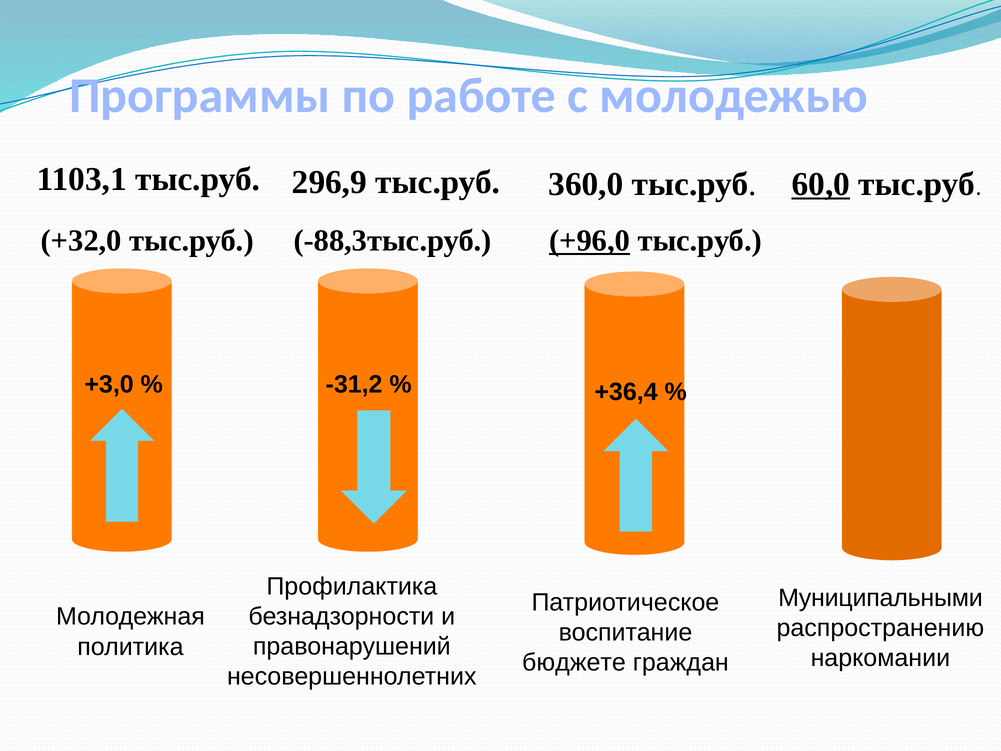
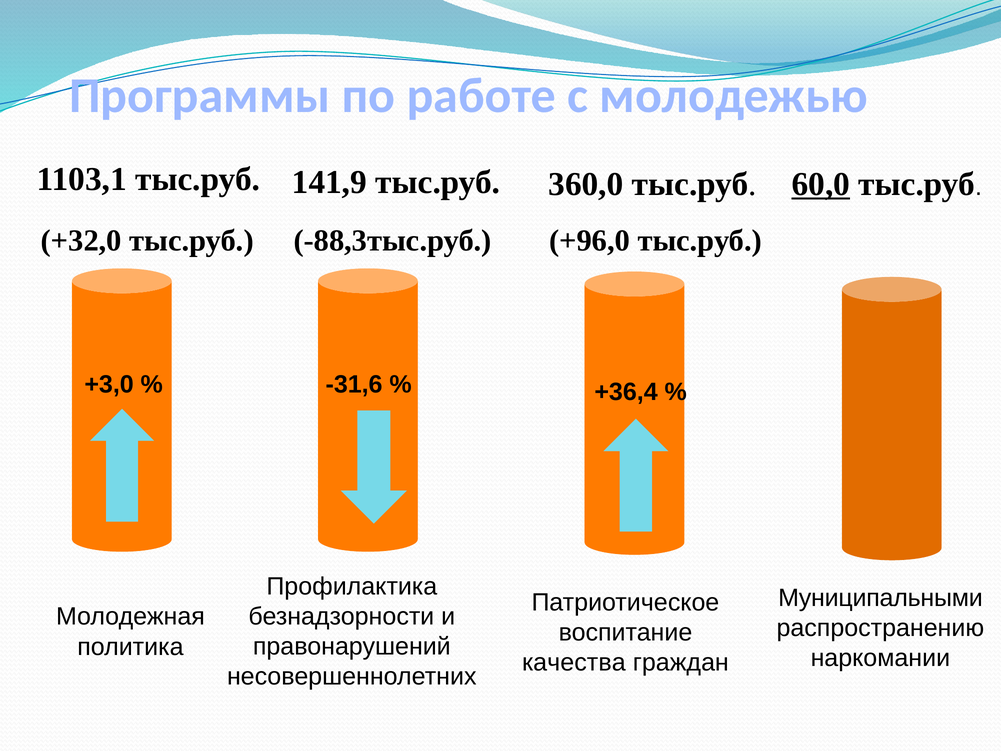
296,9: 296,9 -> 141,9
+96,0 underline: present -> none
-31,2: -31,2 -> -31,6
бюджете: бюджете -> качества
